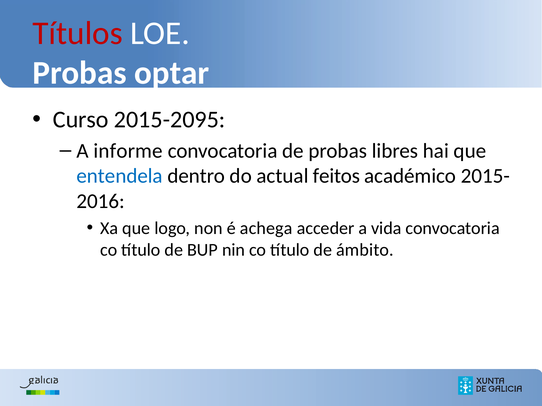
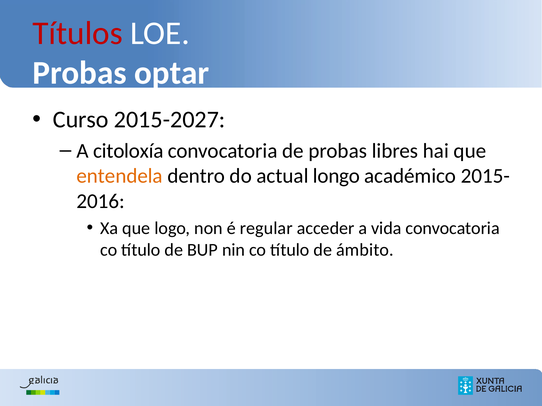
2015-2095: 2015-2095 -> 2015-2027
informe: informe -> citoloxía
entendela colour: blue -> orange
feitos: feitos -> longo
achega: achega -> regular
